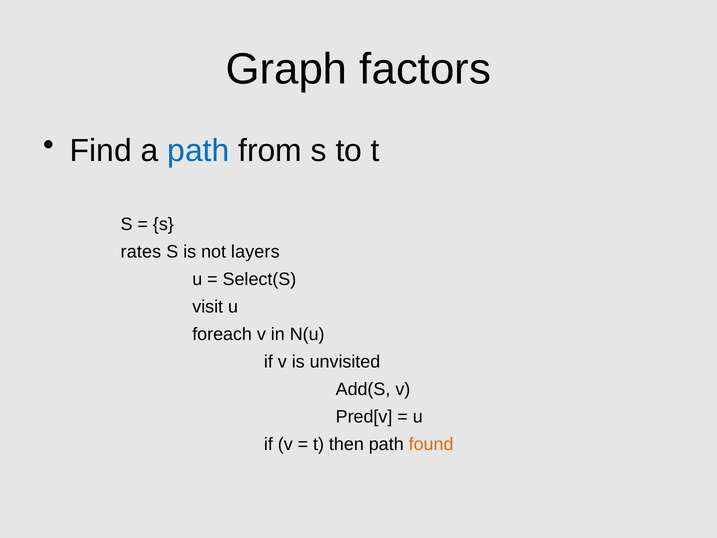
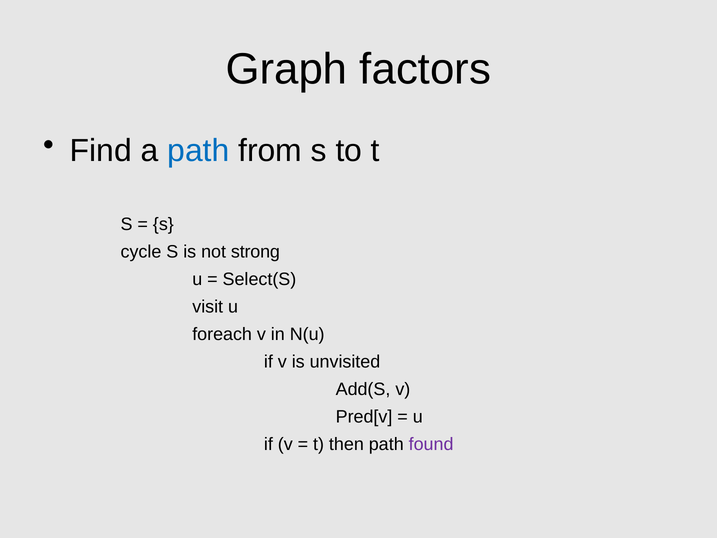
rates: rates -> cycle
layers: layers -> strong
found colour: orange -> purple
